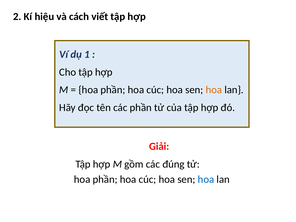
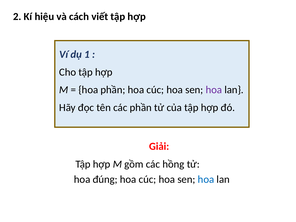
hoa at (214, 90) colour: orange -> purple
đúng: đúng -> hồng
phần at (105, 179): phần -> đúng
